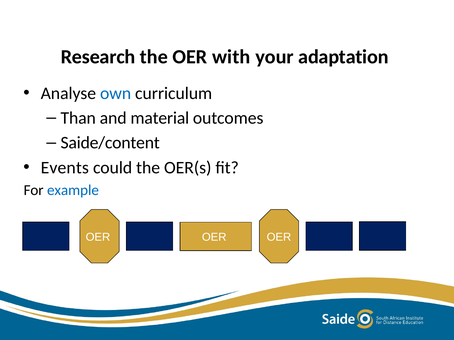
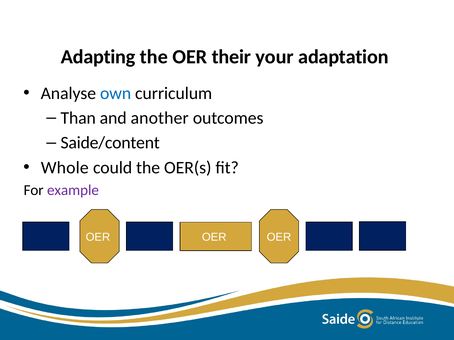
Research: Research -> Adapting
with: with -> their
material: material -> another
Events: Events -> Whole
example colour: blue -> purple
